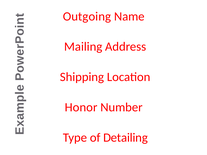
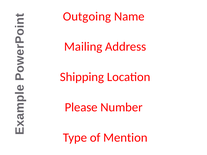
Honor: Honor -> Please
Detailing: Detailing -> Mention
